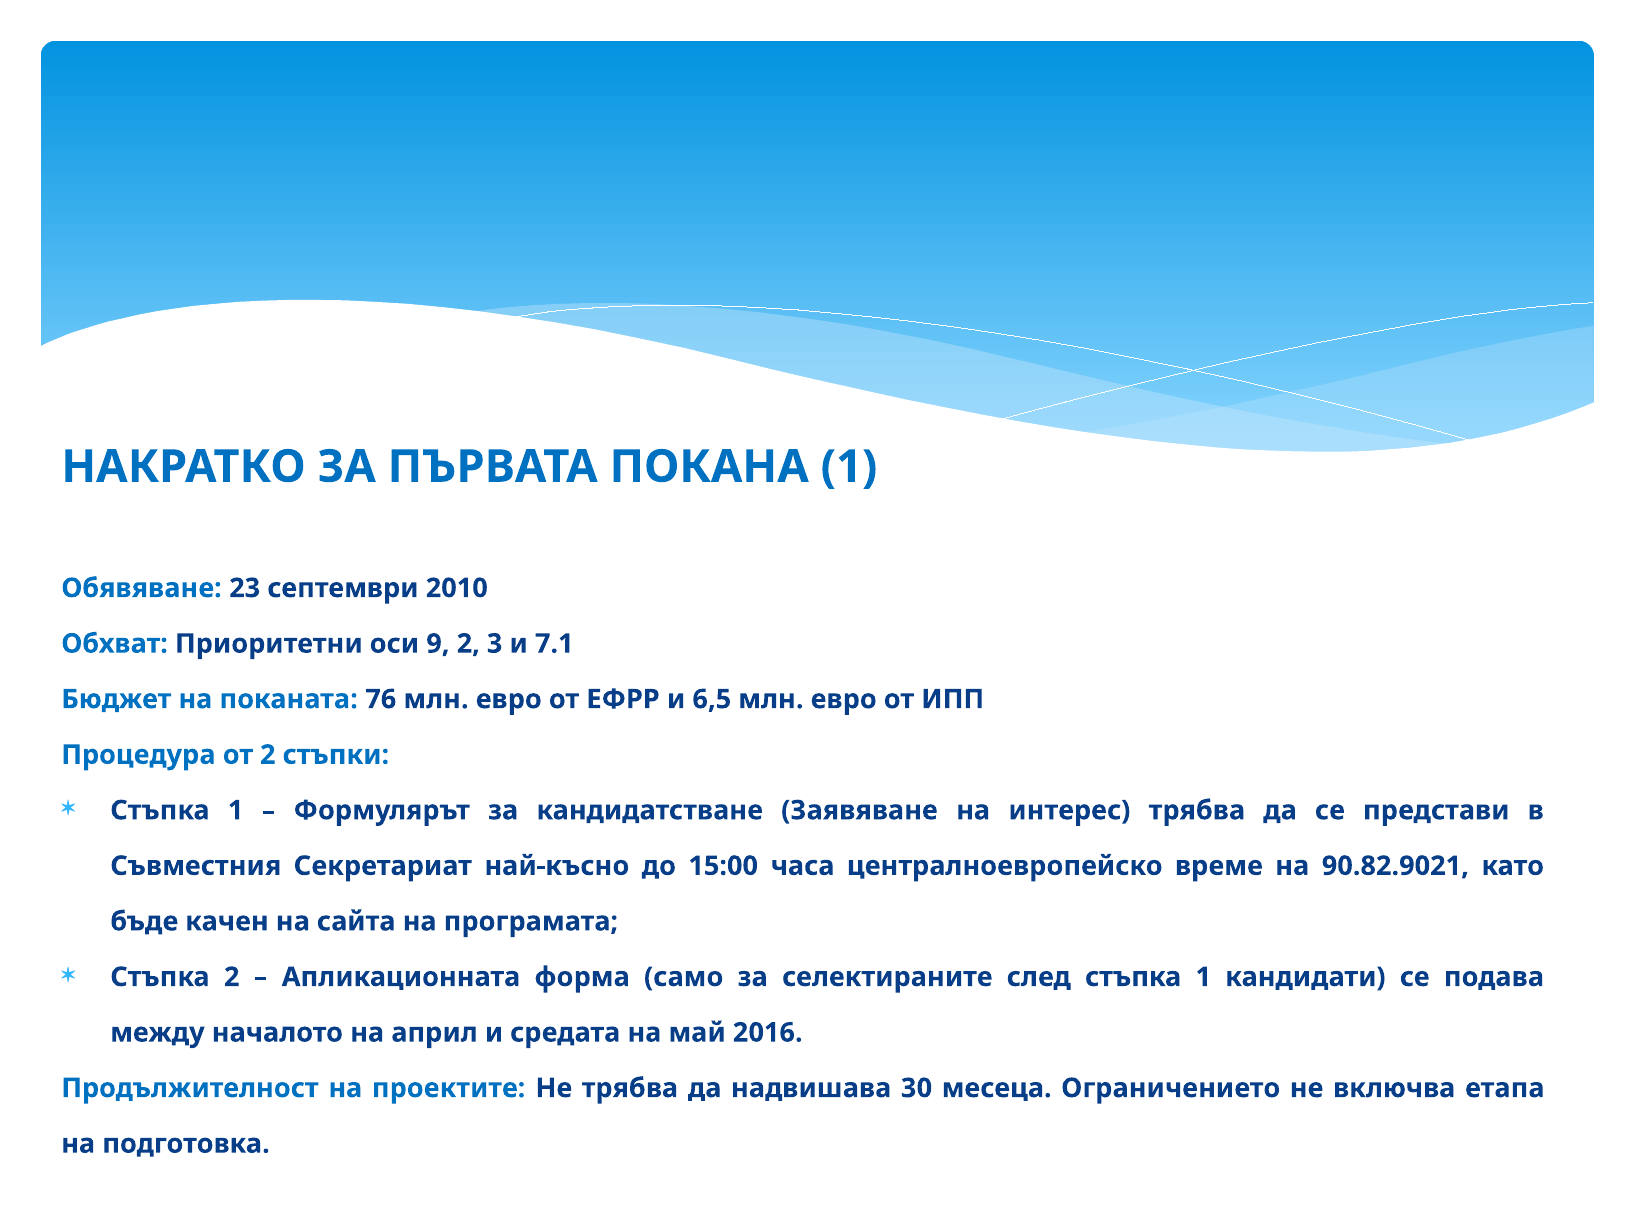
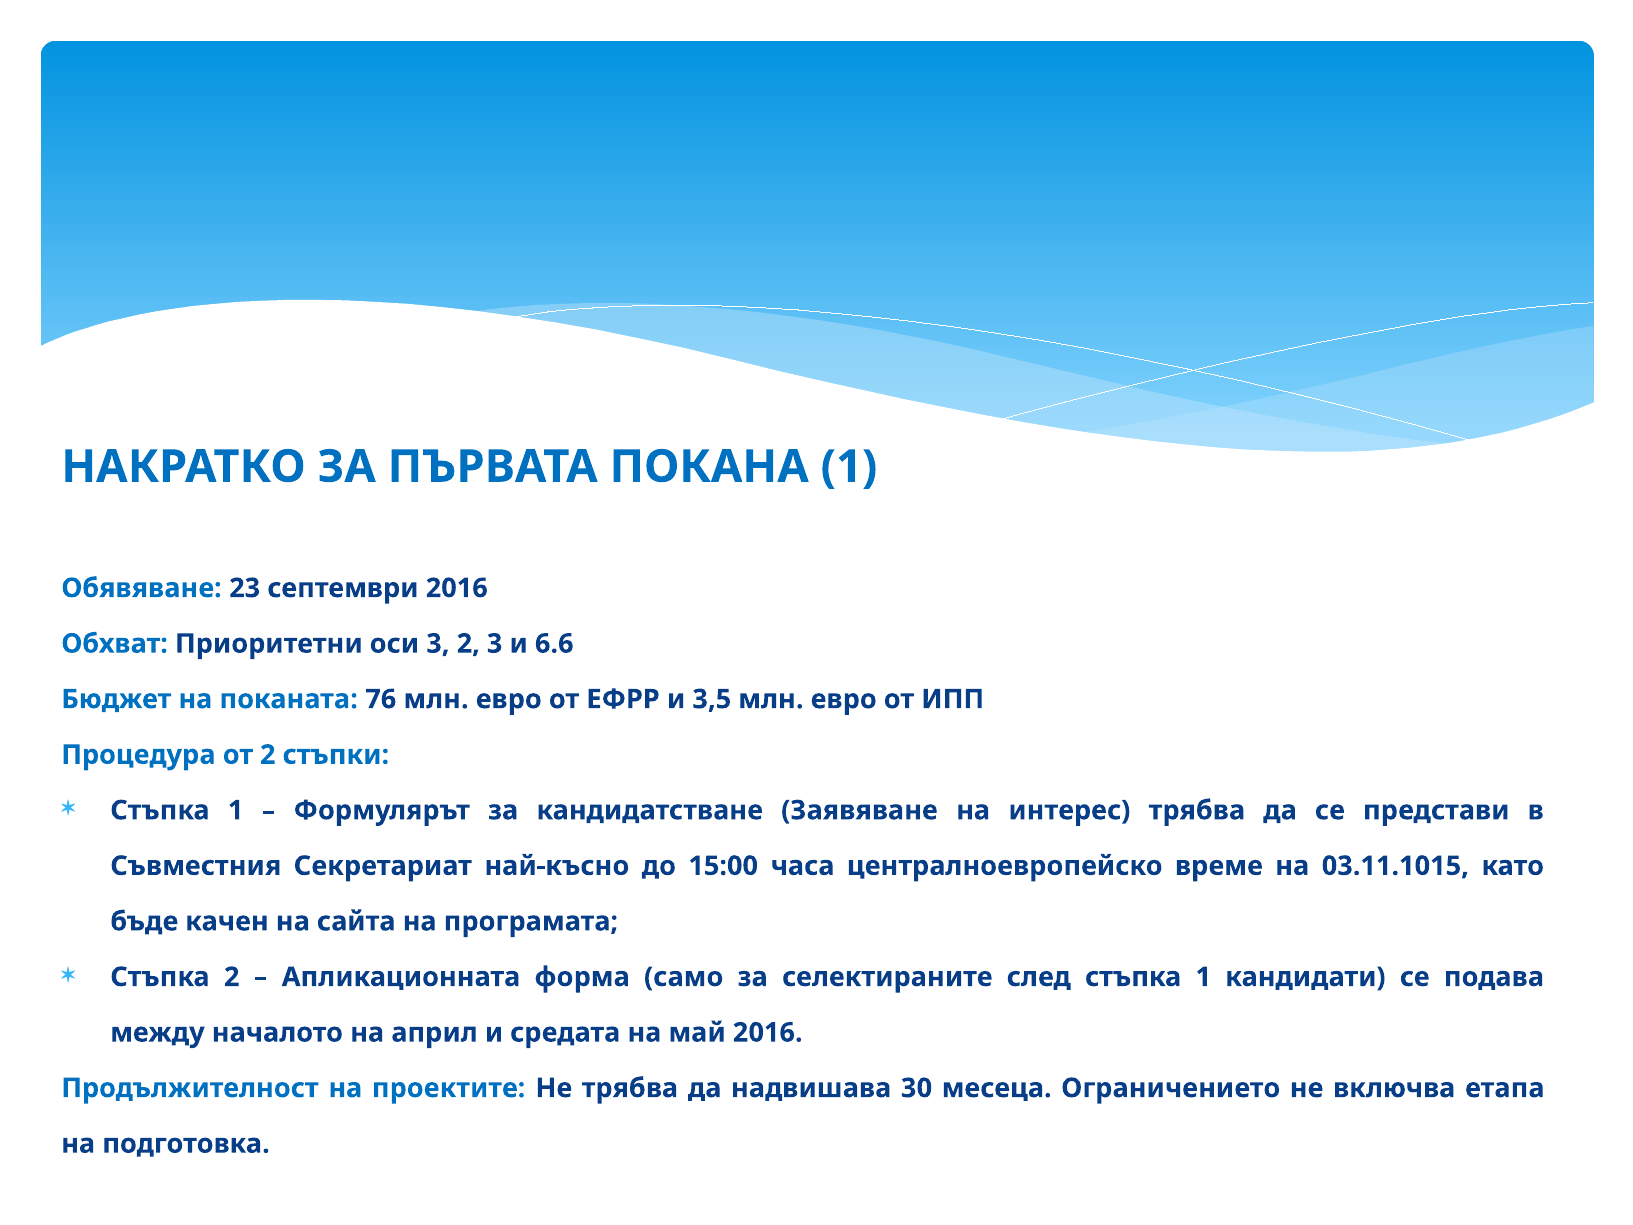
септември 2010: 2010 -> 2016
оси 9: 9 -> 3
7.1: 7.1 -> 6.6
6,5: 6,5 -> 3,5
90.82.9021: 90.82.9021 -> 03.11.1015
